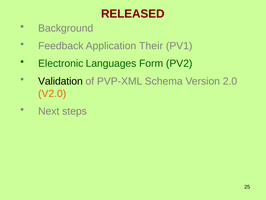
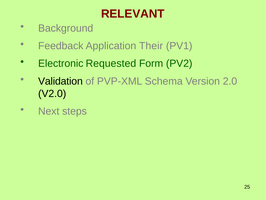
RELEASED: RELEASED -> RELEVANT
Languages: Languages -> Requested
V2.0 colour: orange -> black
